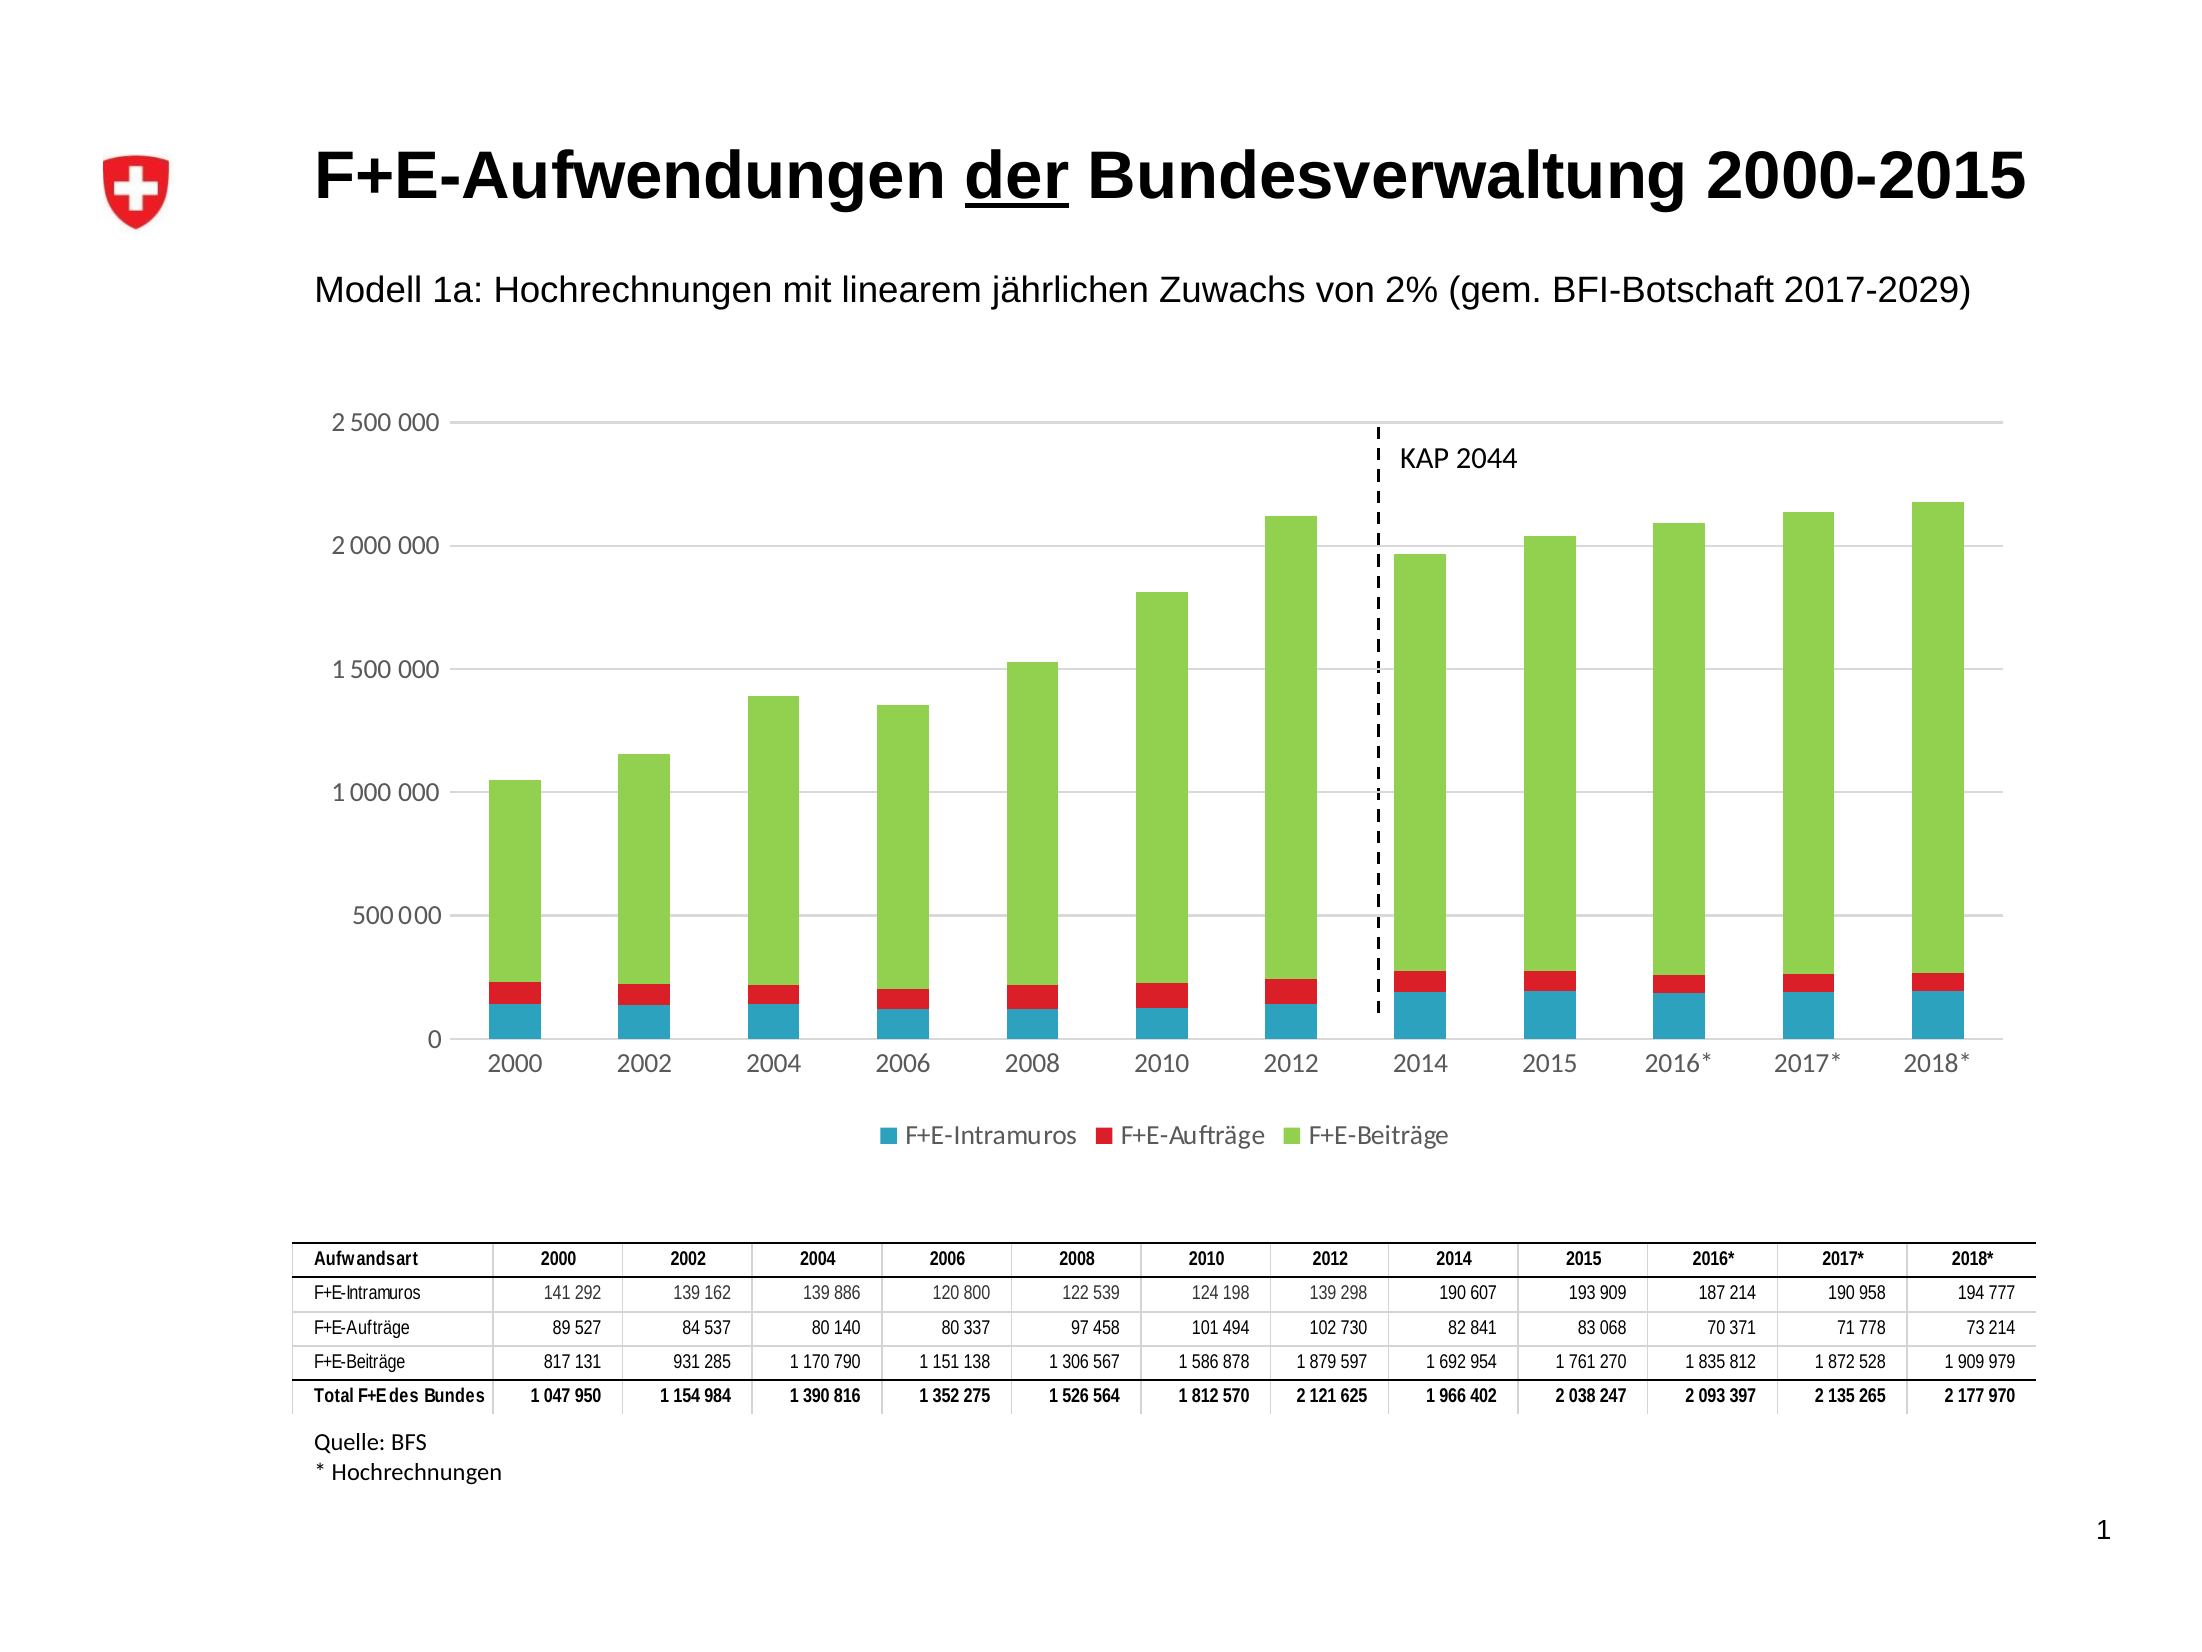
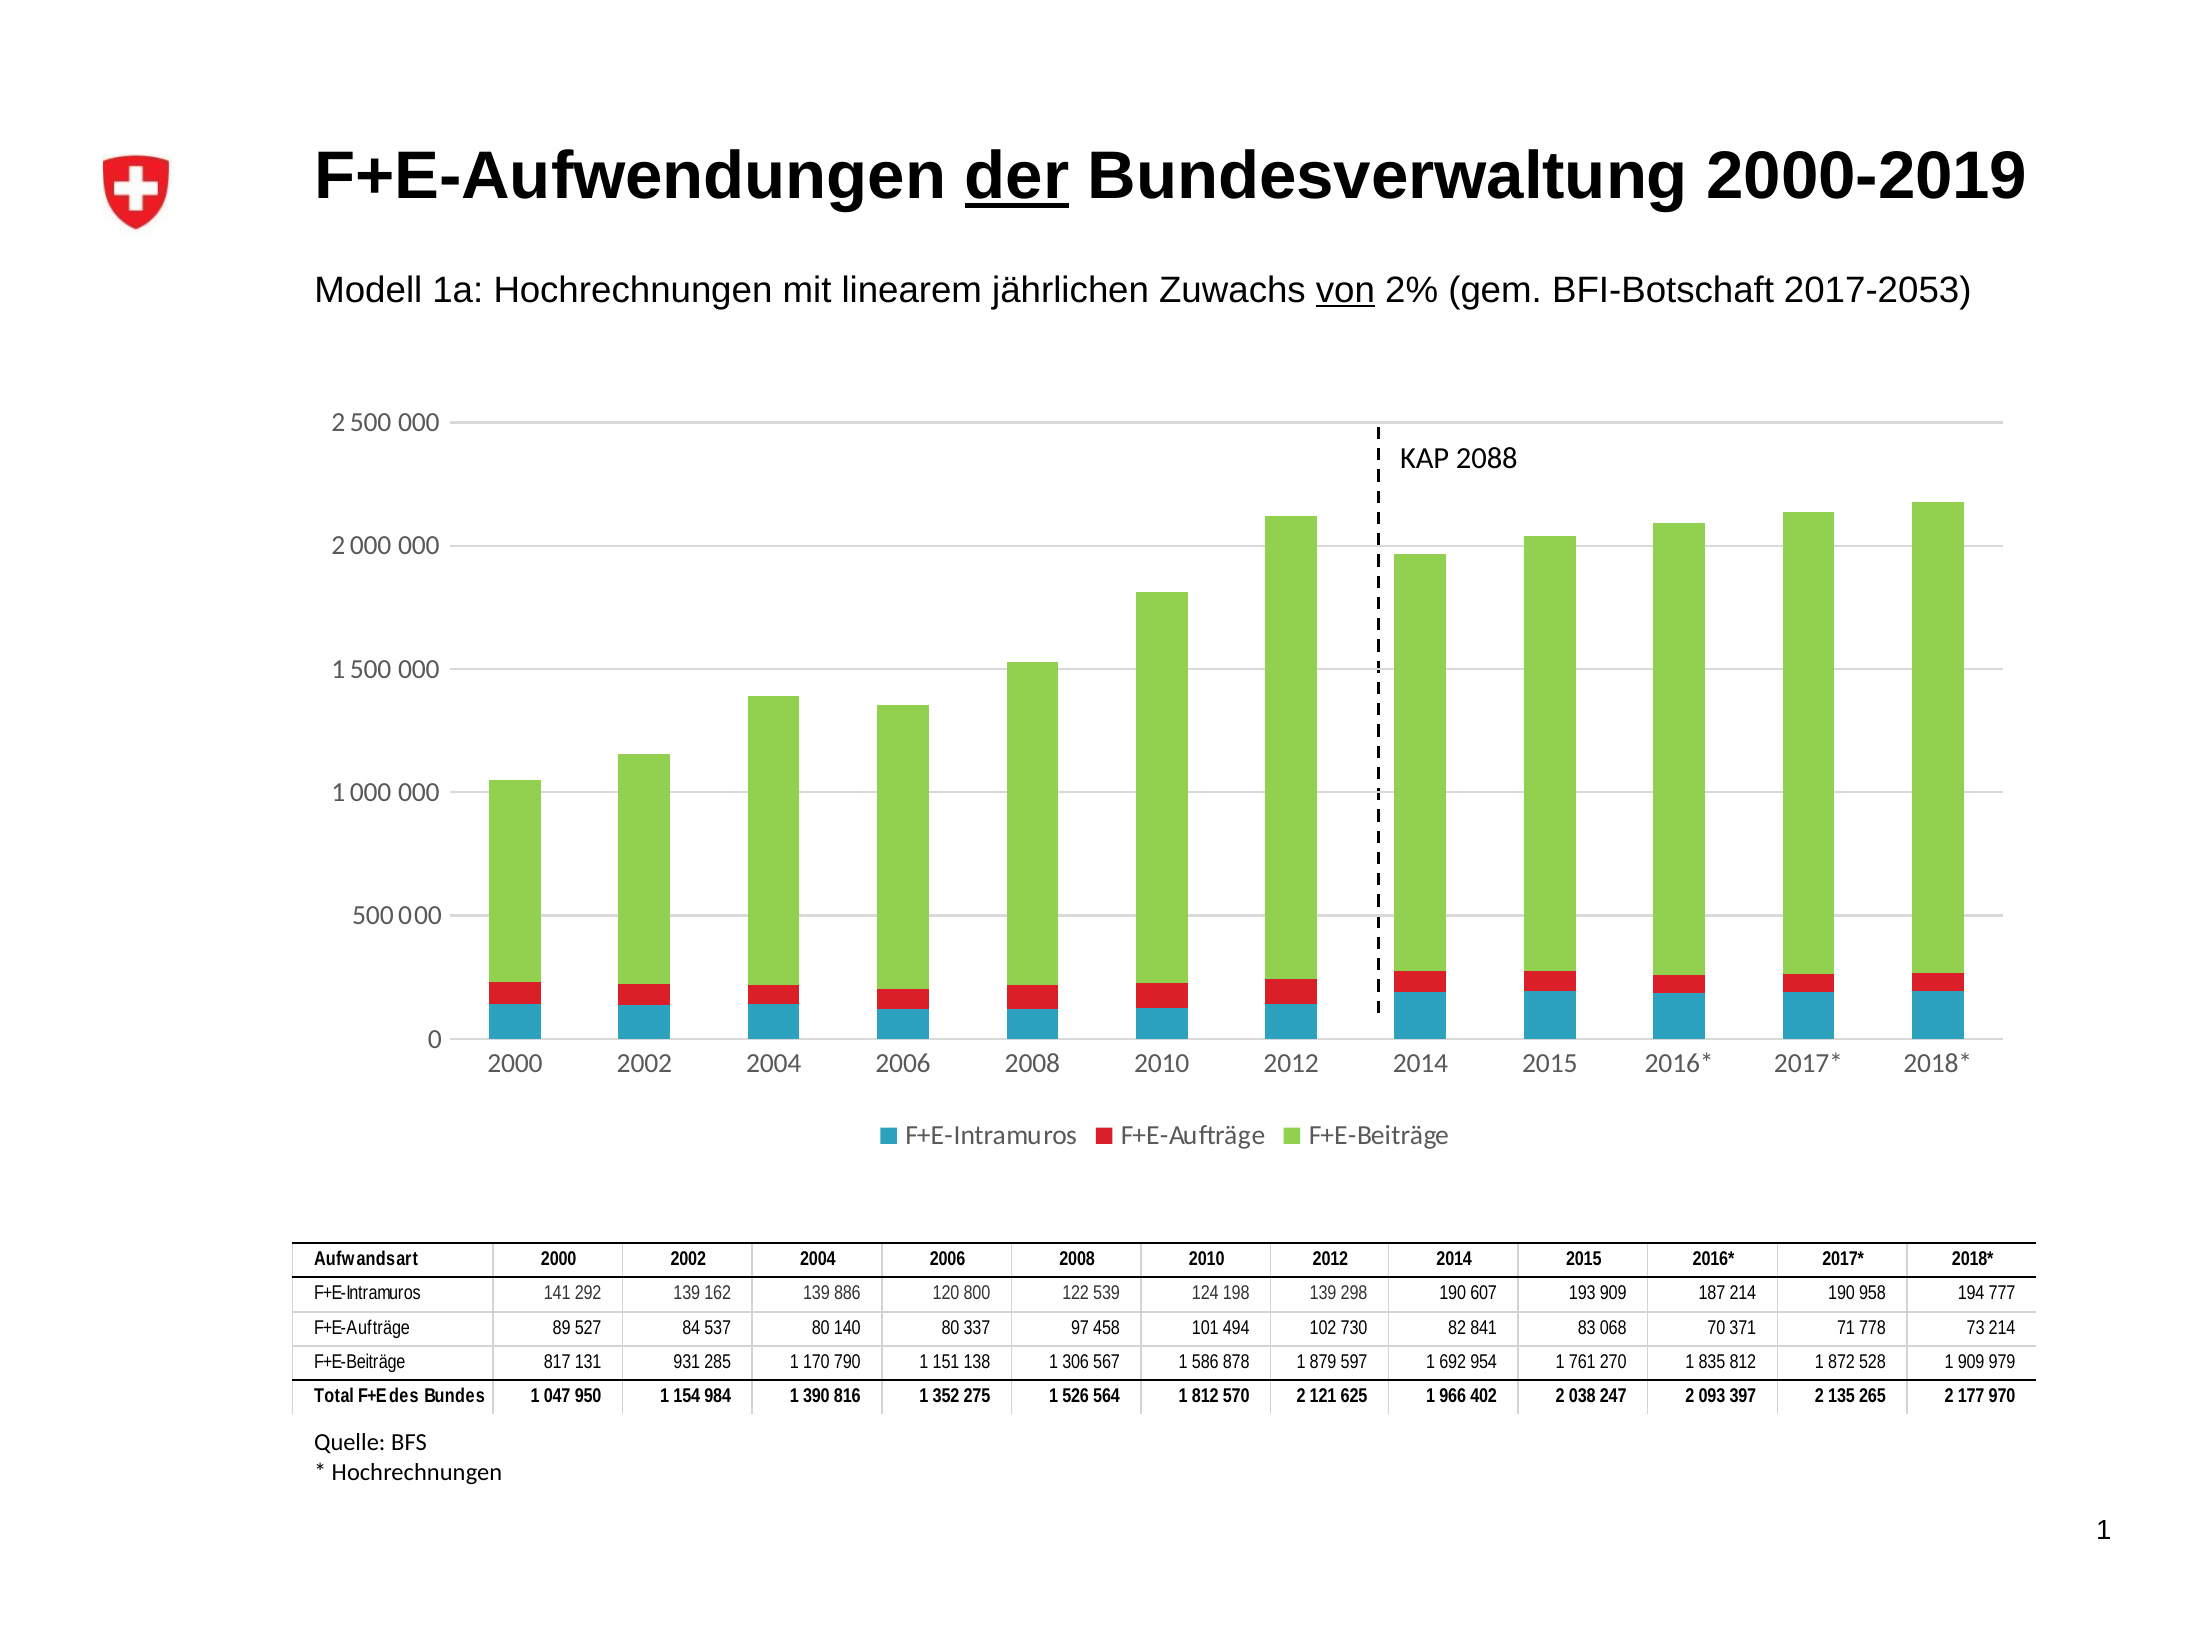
2000-2015: 2000-2015 -> 2000-2019
von underline: none -> present
2017-2029: 2017-2029 -> 2017-2053
2044: 2044 -> 2088
